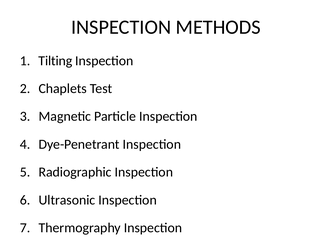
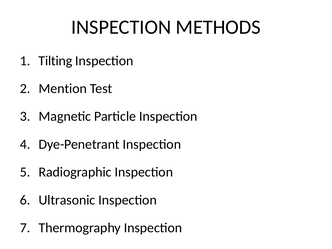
Chaplets: Chaplets -> Mention
